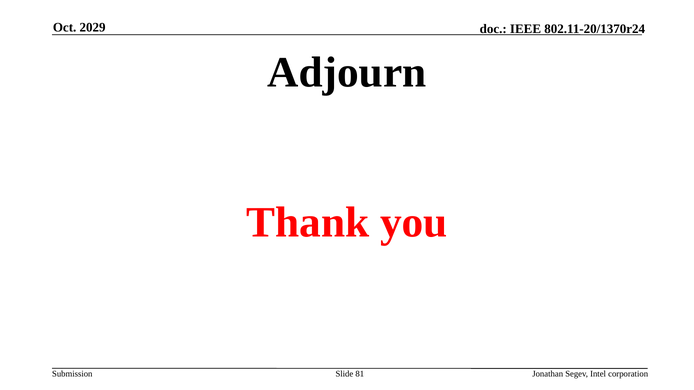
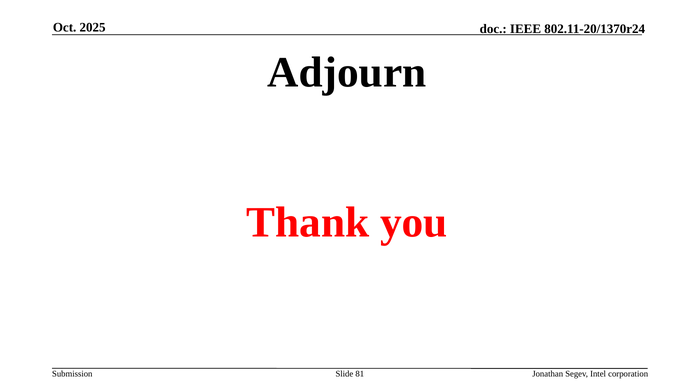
2029: 2029 -> 2025
